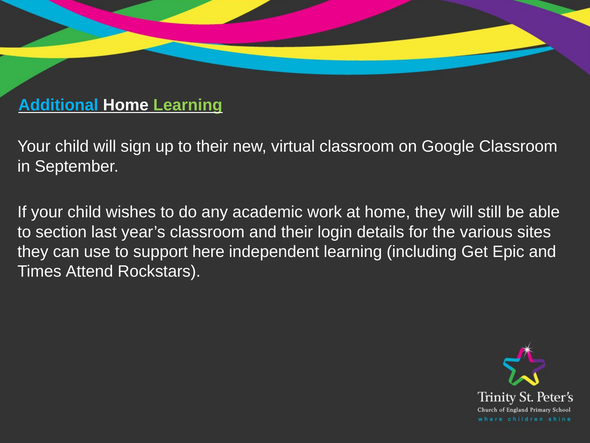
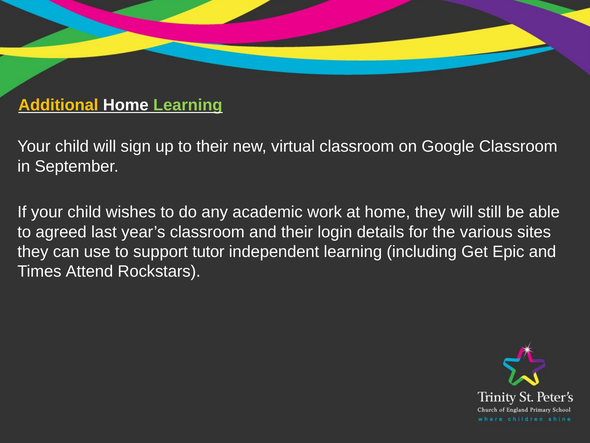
Additional colour: light blue -> yellow
section: section -> agreed
here: here -> tutor
